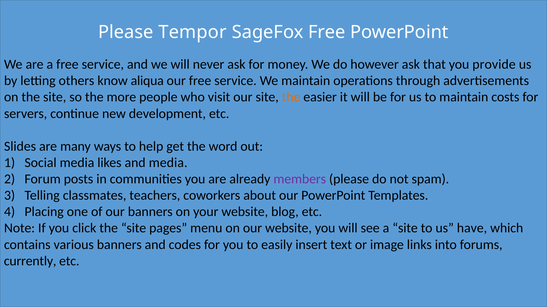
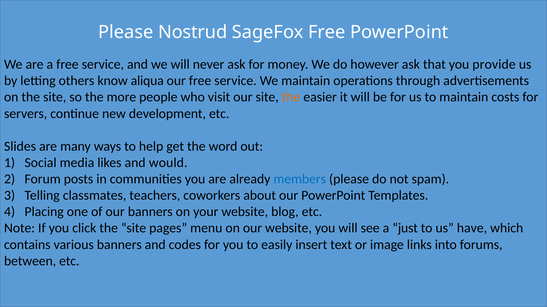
Tempor: Tempor -> Nostrud
and media: media -> would
members colour: purple -> blue
a site: site -> just
currently: currently -> between
